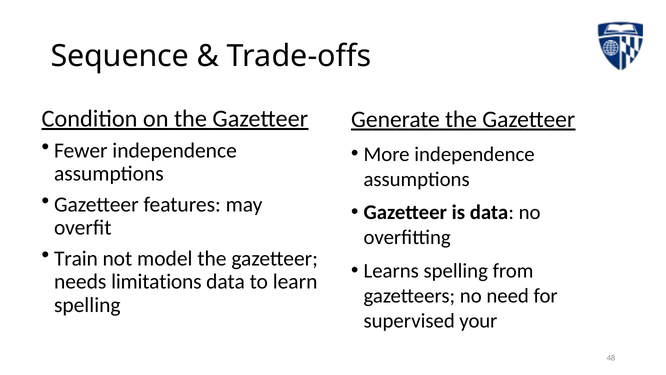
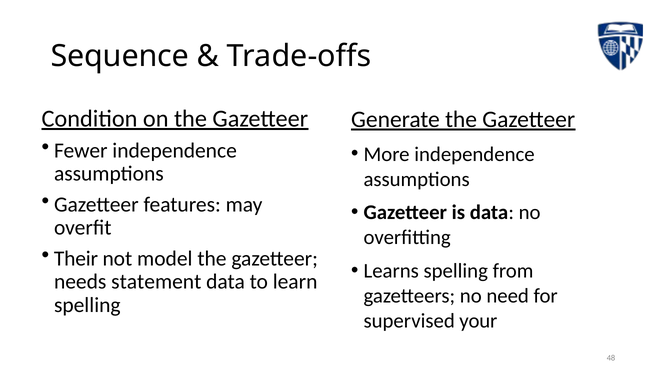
Train: Train -> Their
limitations: limitations -> statement
